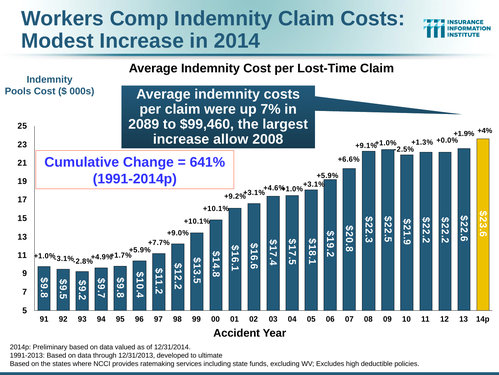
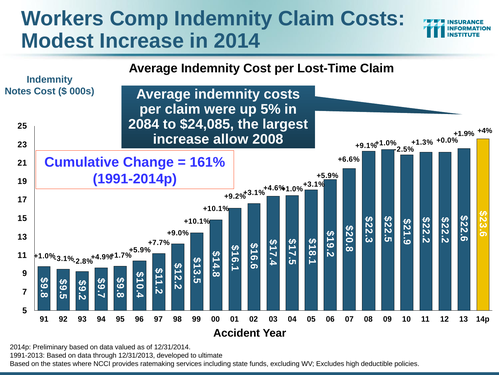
Pools: Pools -> Notes
7%: 7% -> 5%
2089: 2089 -> 2084
$99,460: $99,460 -> $24,085
641%: 641% -> 161%
